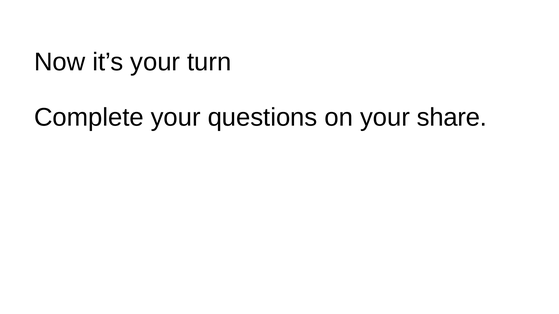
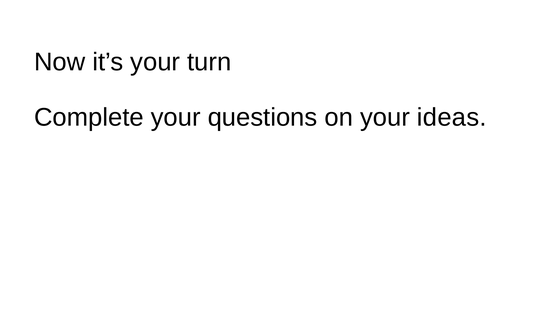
share: share -> ideas
